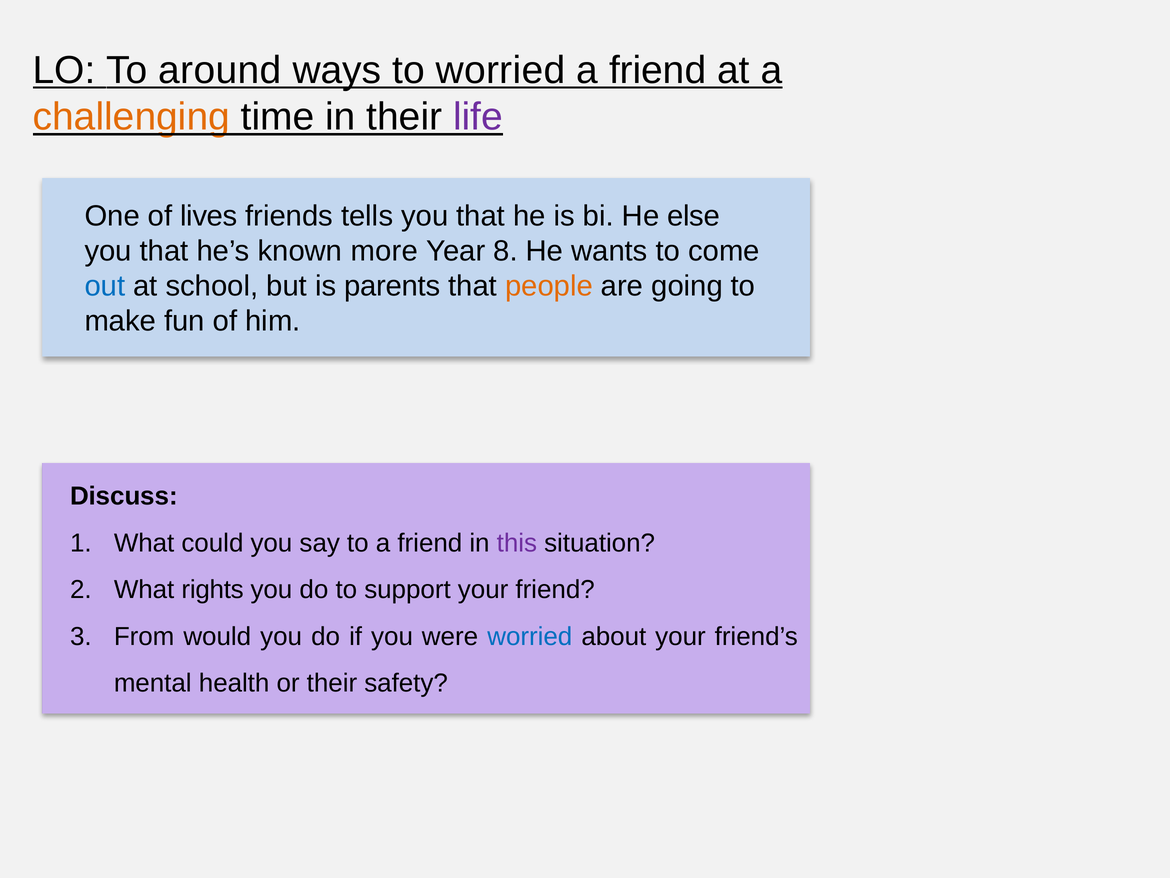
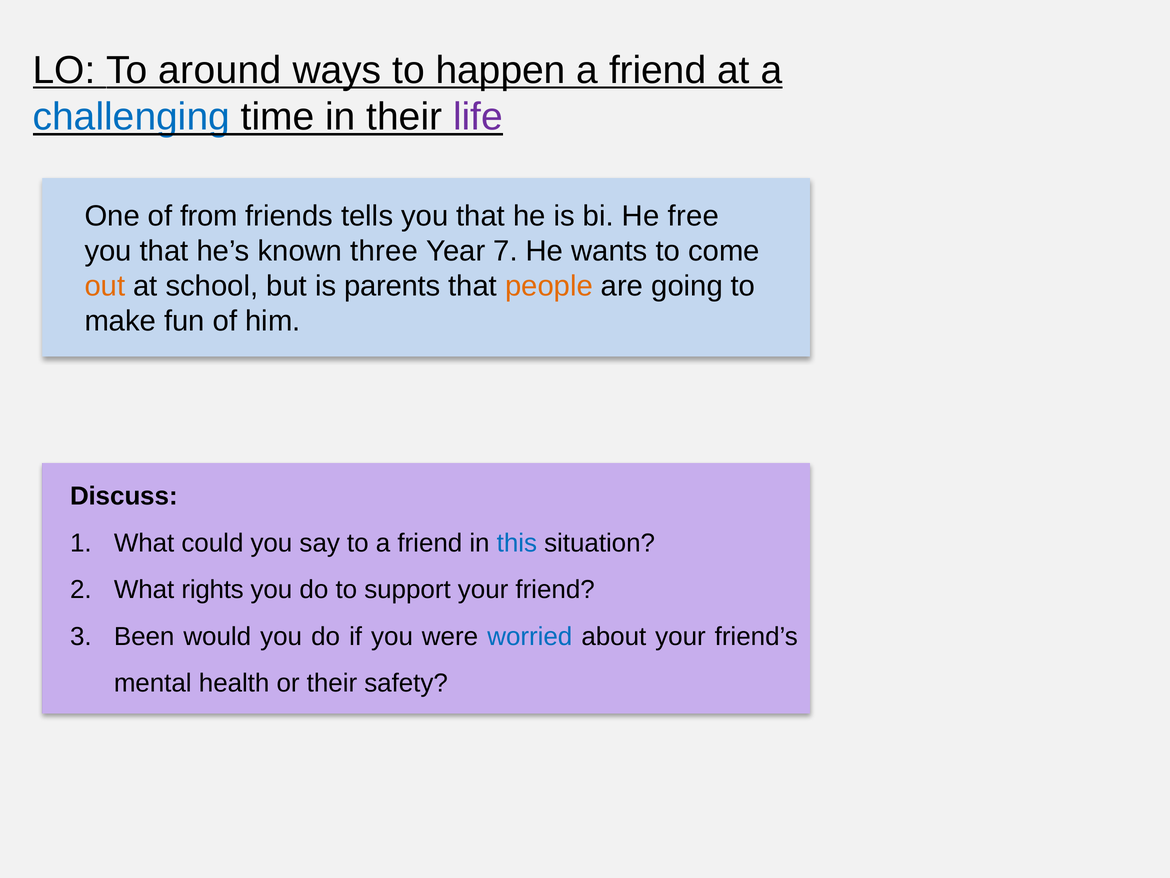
to worried: worried -> happen
challenging colour: orange -> blue
lives: lives -> from
else: else -> free
more: more -> three
8: 8 -> 7
out colour: blue -> orange
this colour: purple -> blue
From: From -> Been
